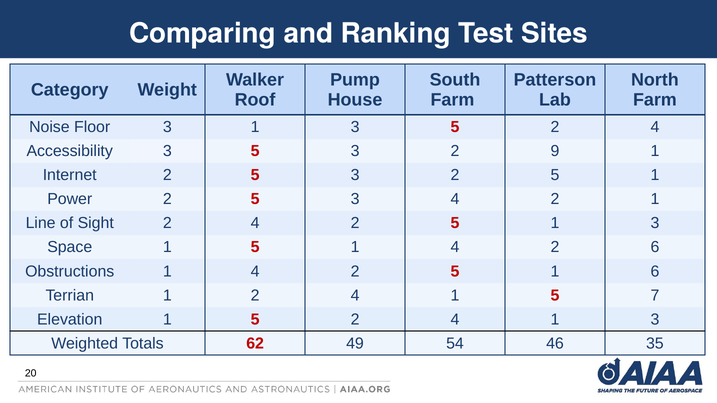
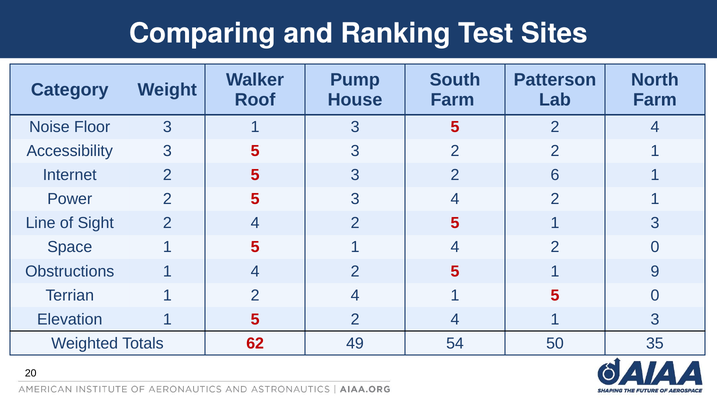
2 9: 9 -> 2
3 2 5: 5 -> 6
2 6: 6 -> 0
1 6: 6 -> 9
5 7: 7 -> 0
46: 46 -> 50
